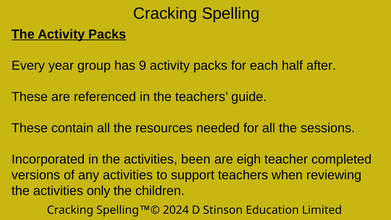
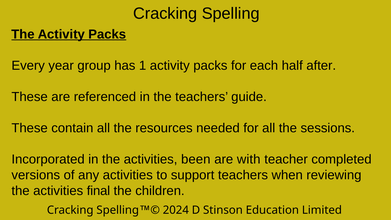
9: 9 -> 1
eigh: eigh -> with
only: only -> final
